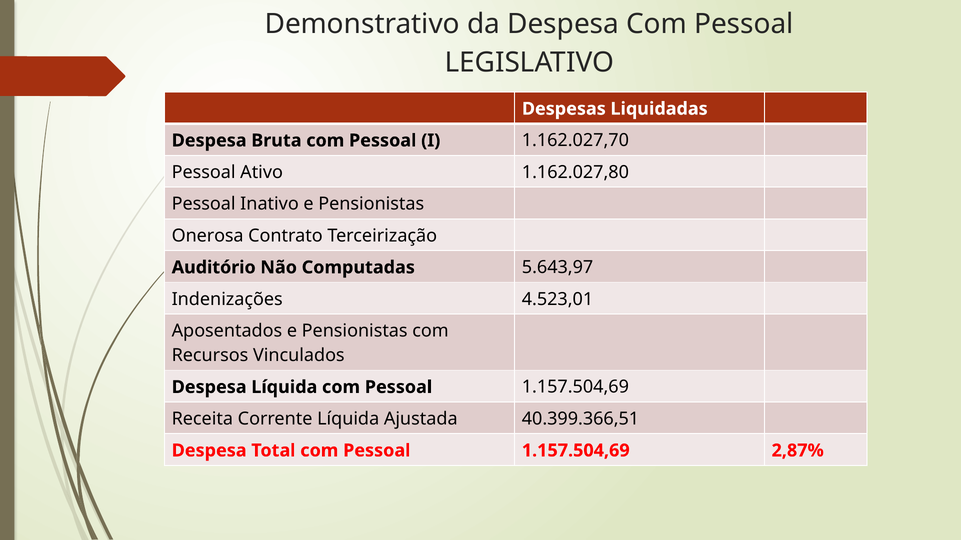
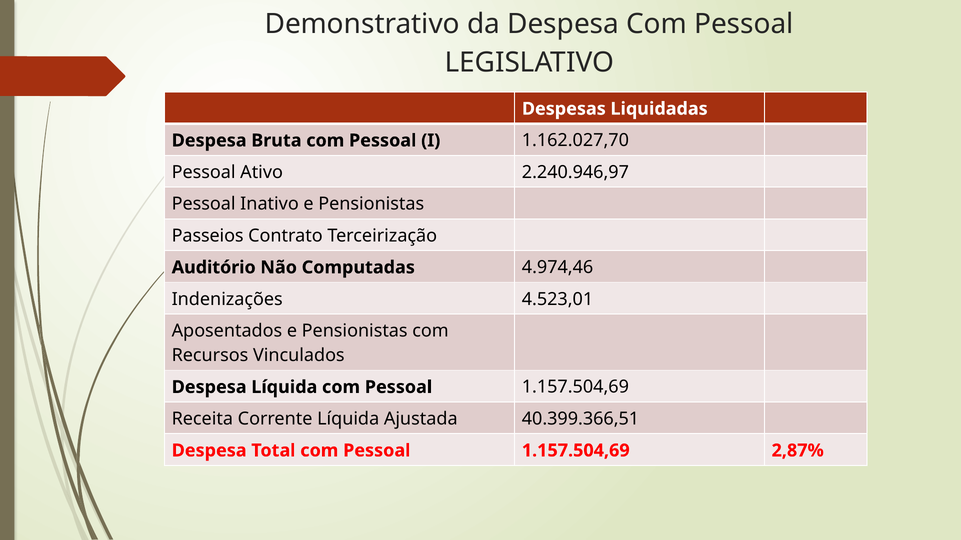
1.162.027,80: 1.162.027,80 -> 2.240.946,97
Onerosa: Onerosa -> Passeios
5.643,97: 5.643,97 -> 4.974,46
